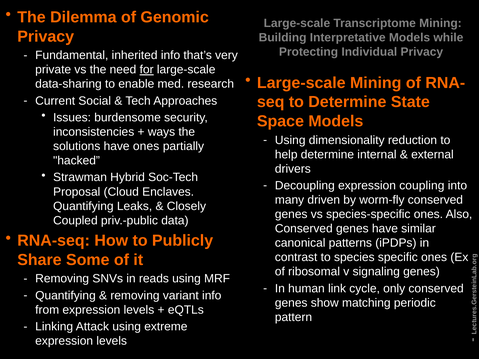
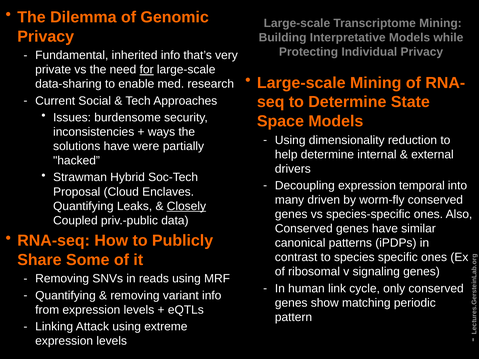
have ones: ones -> were
coupling: coupling -> temporal
Closely underline: none -> present
